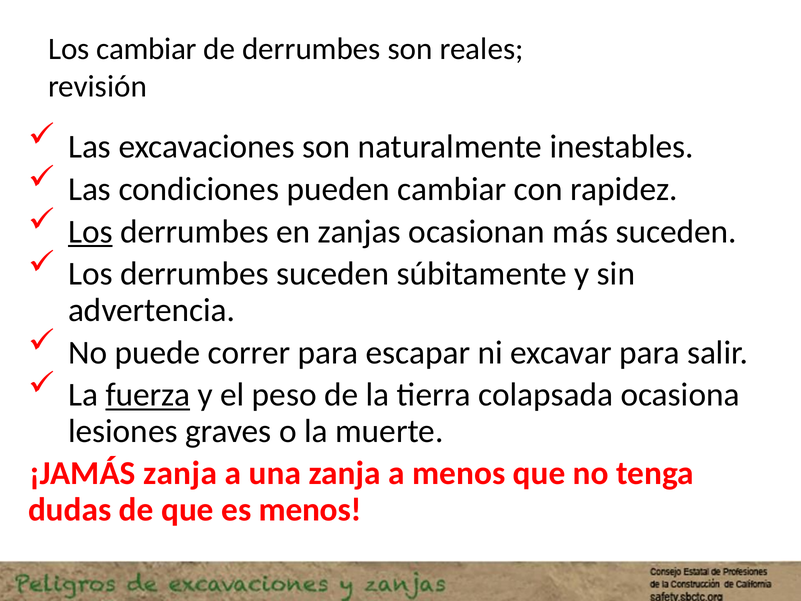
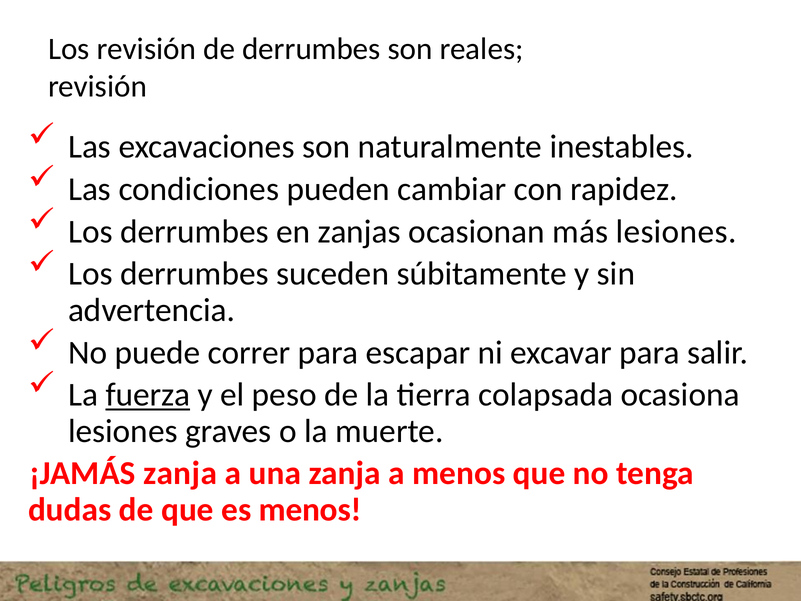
Los cambiar: cambiar -> revisión
Los at (90, 231) underline: present -> none
más suceden: suceden -> lesiones
